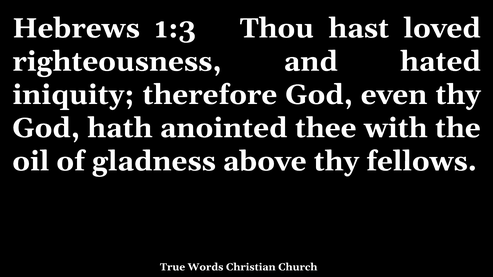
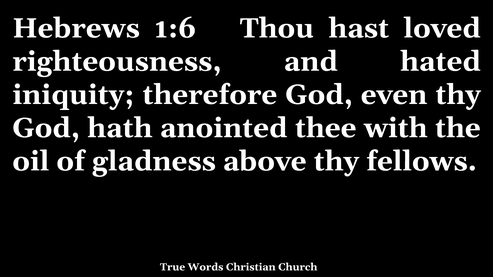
1:3: 1:3 -> 1:6
